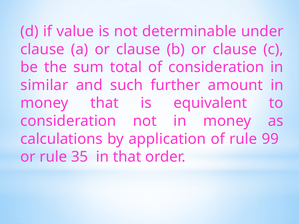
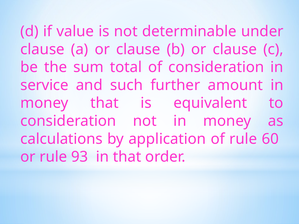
similar: similar -> service
99: 99 -> 60
35: 35 -> 93
